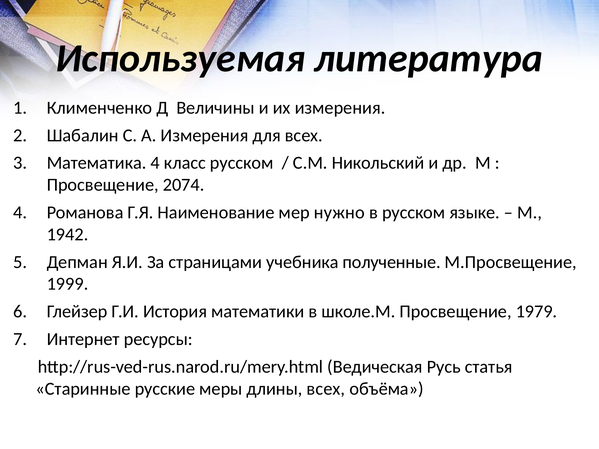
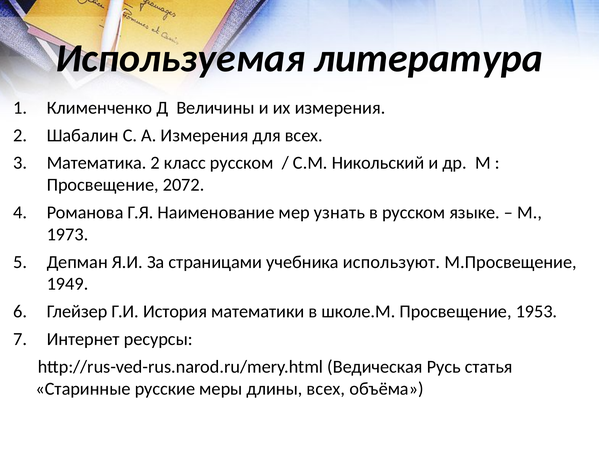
Математика 4: 4 -> 2
2074: 2074 -> 2072
нужно: нужно -> узнать
1942: 1942 -> 1973
полученные: полученные -> используют
1999: 1999 -> 1949
1979: 1979 -> 1953
